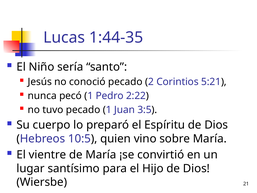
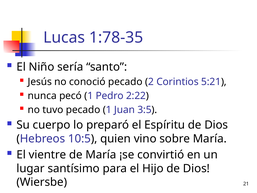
1:44-35: 1:44-35 -> 1:78-35
